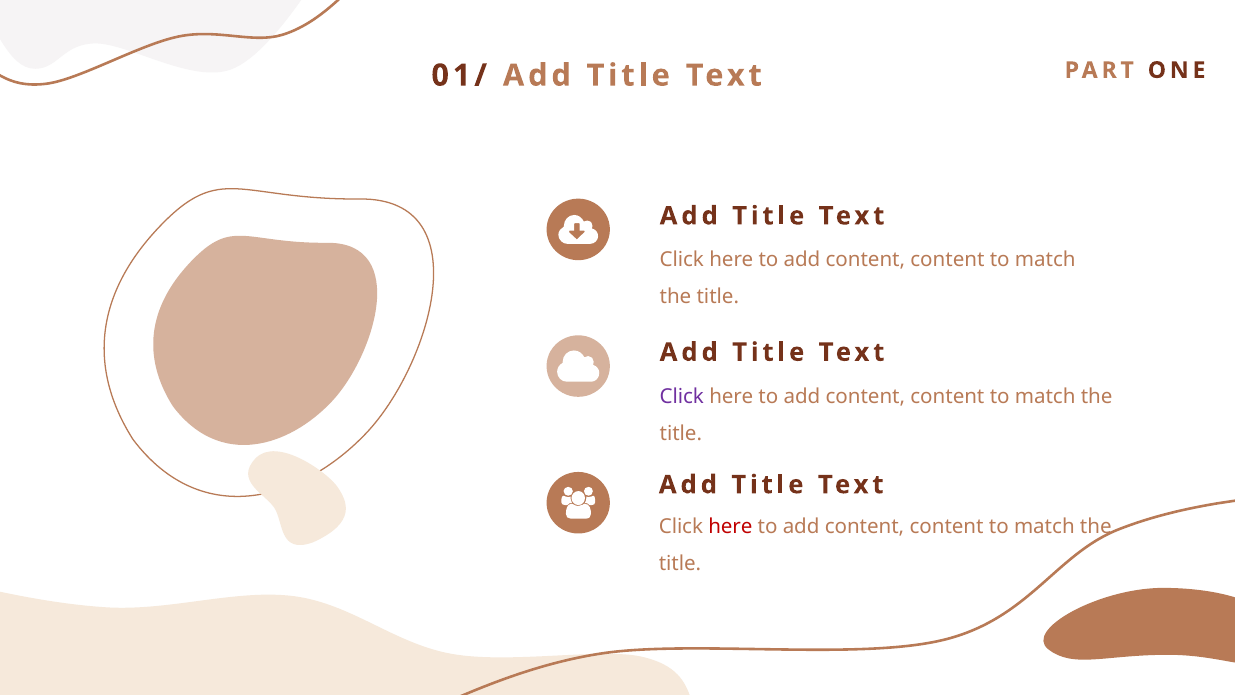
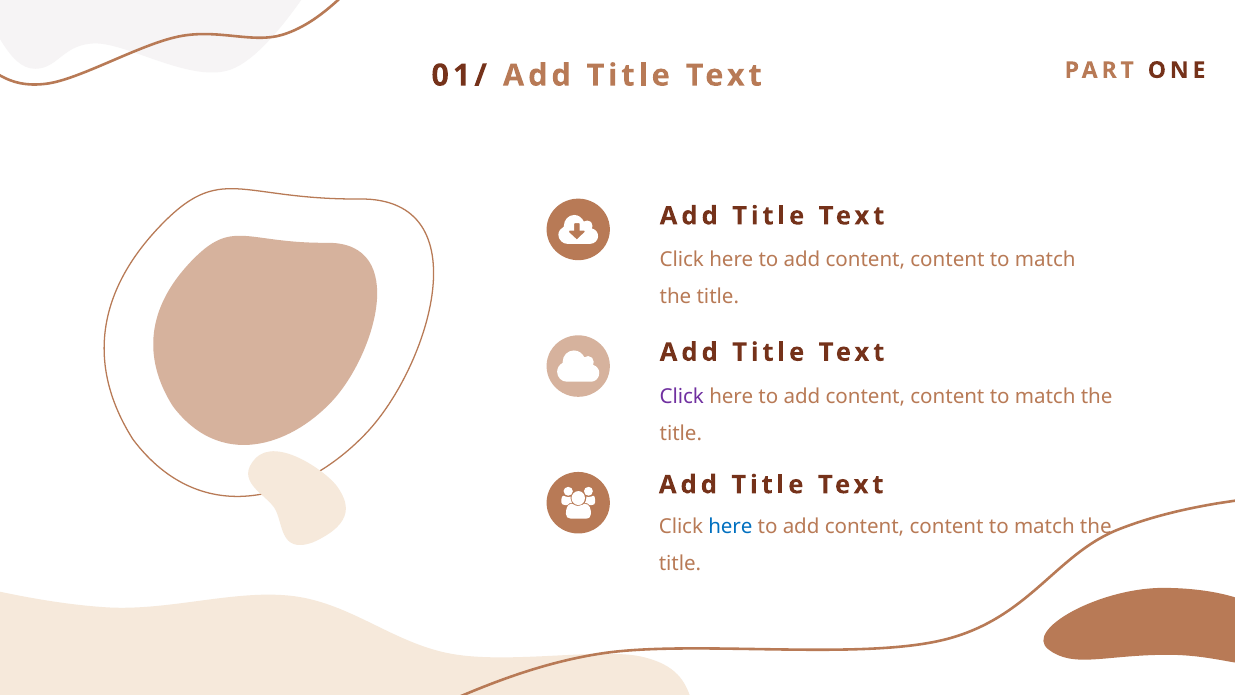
here at (730, 527) colour: red -> blue
